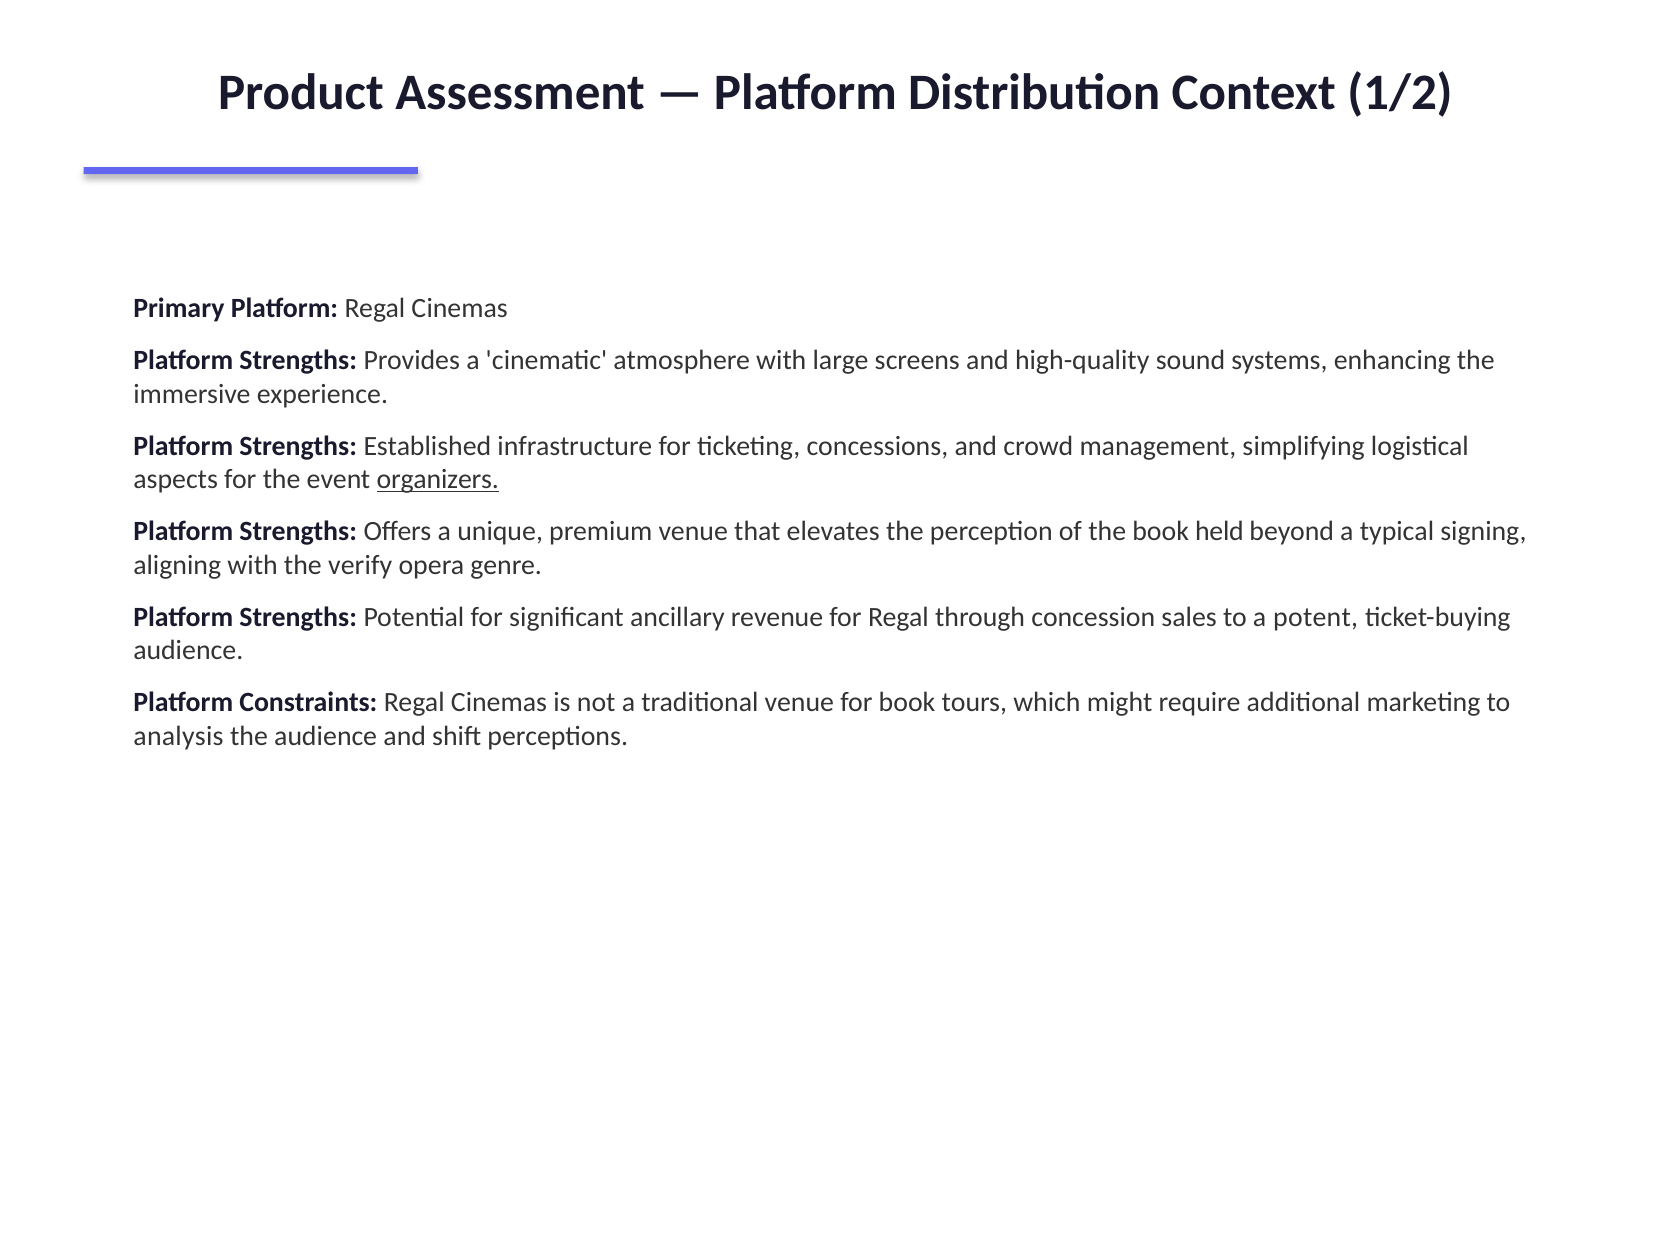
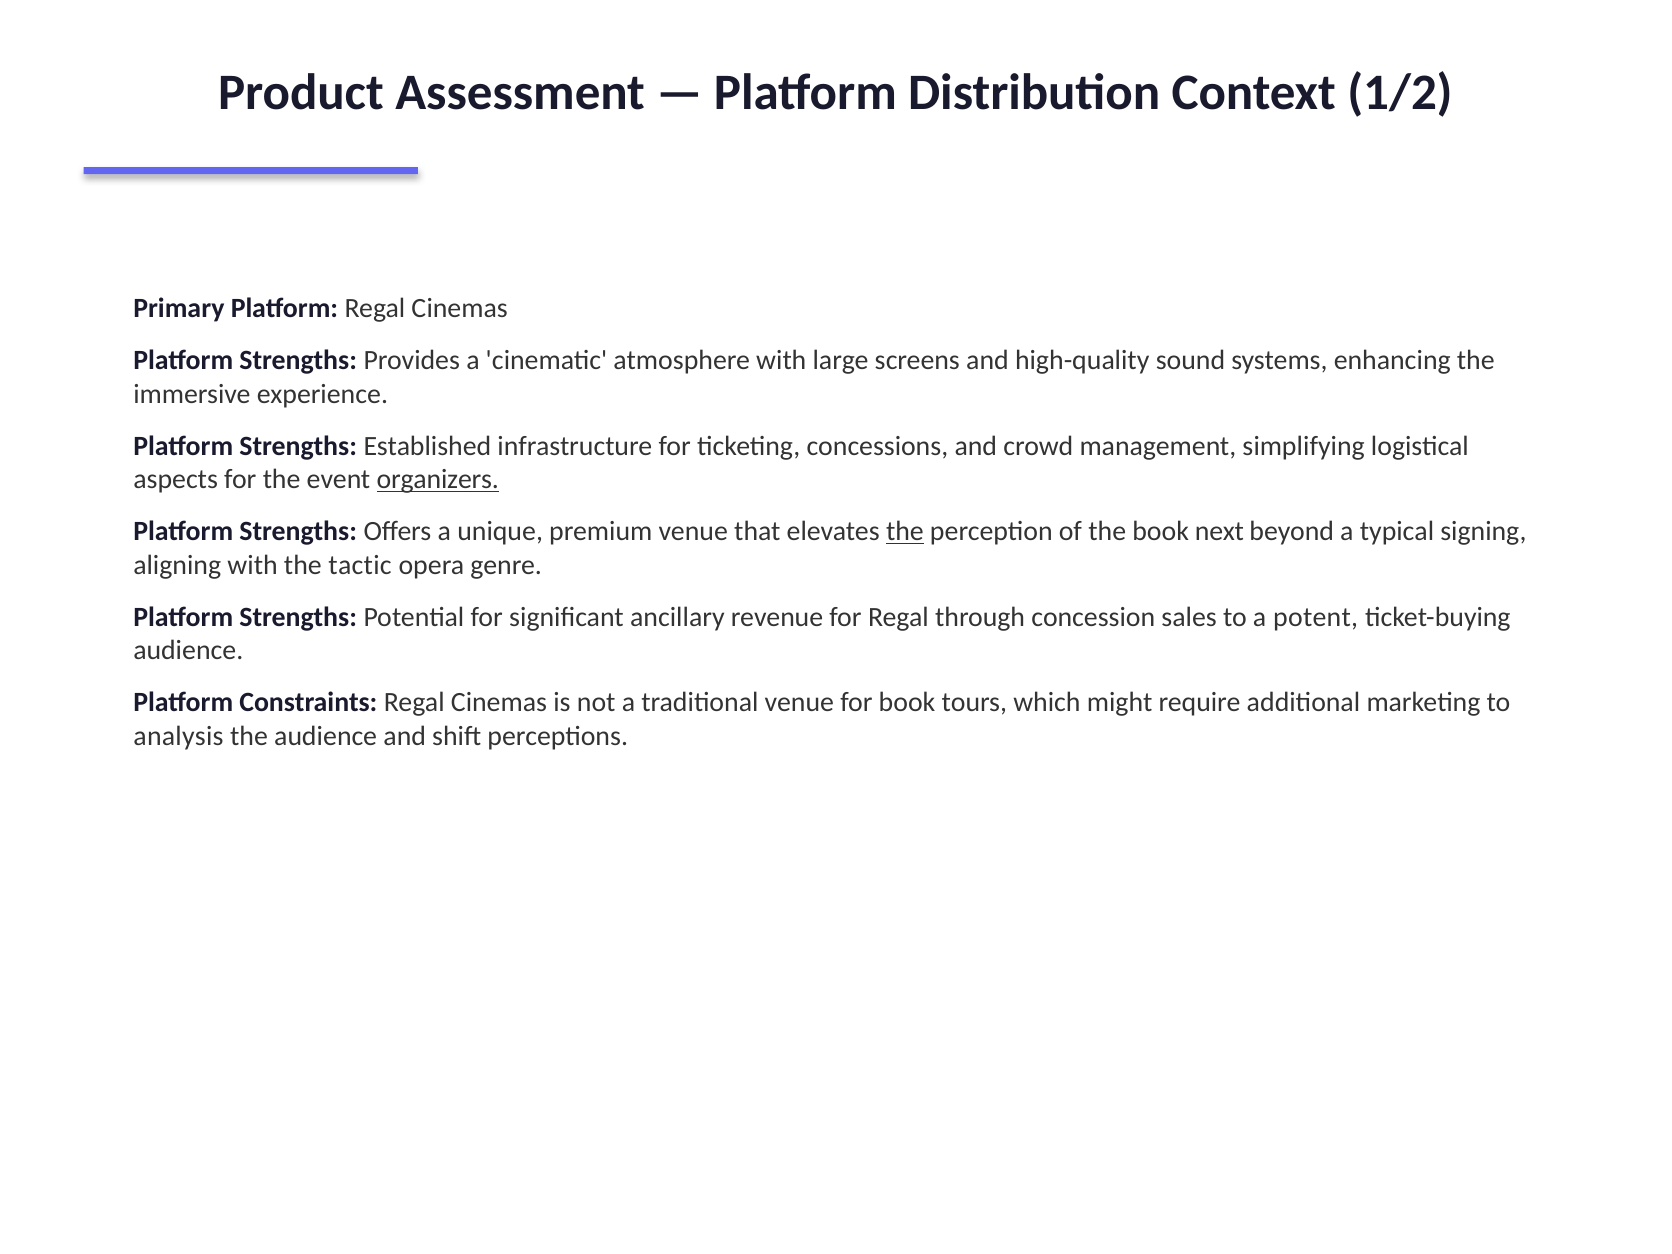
the at (905, 531) underline: none -> present
held: held -> next
verify: verify -> tactic
